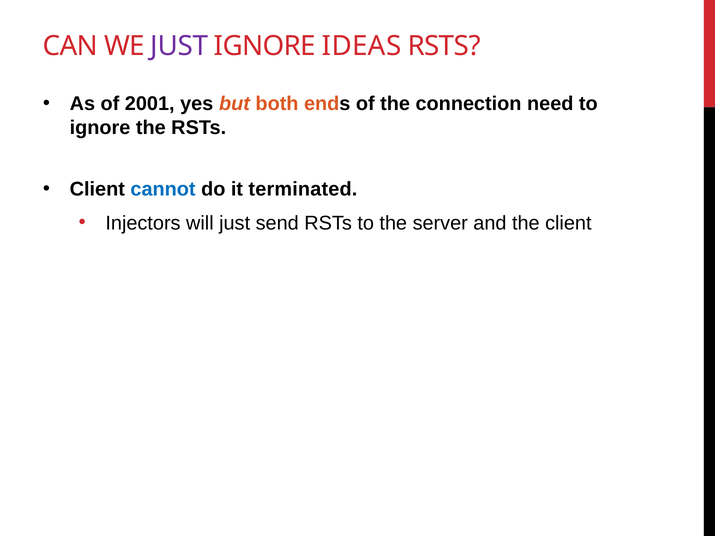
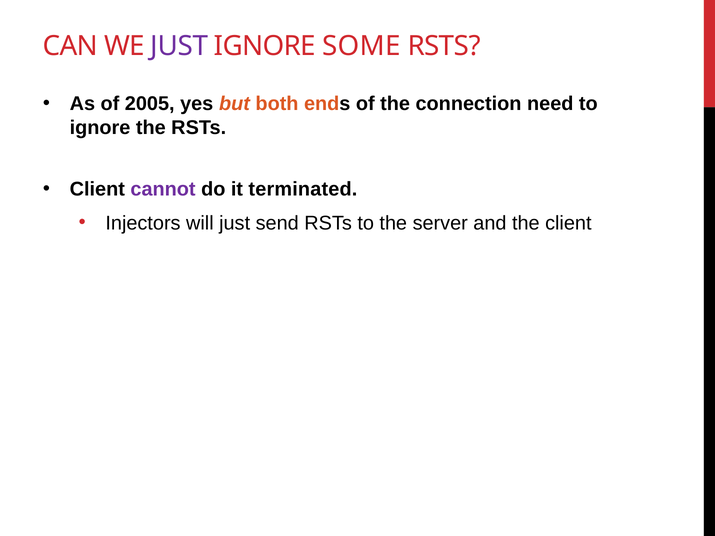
IDEAS: IDEAS -> SOME
2001: 2001 -> 2005
cannot colour: blue -> purple
